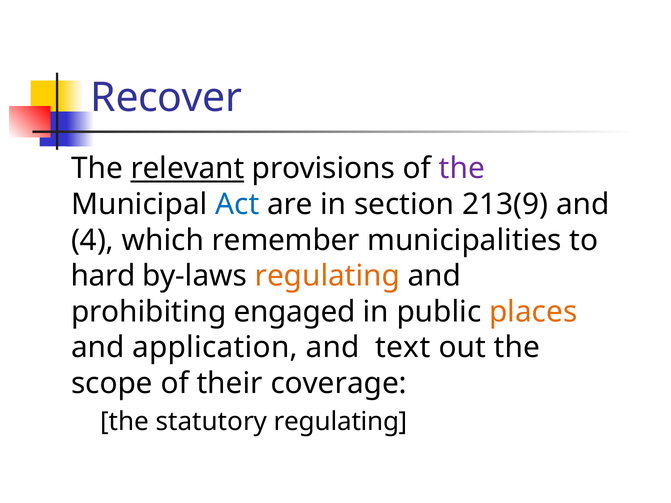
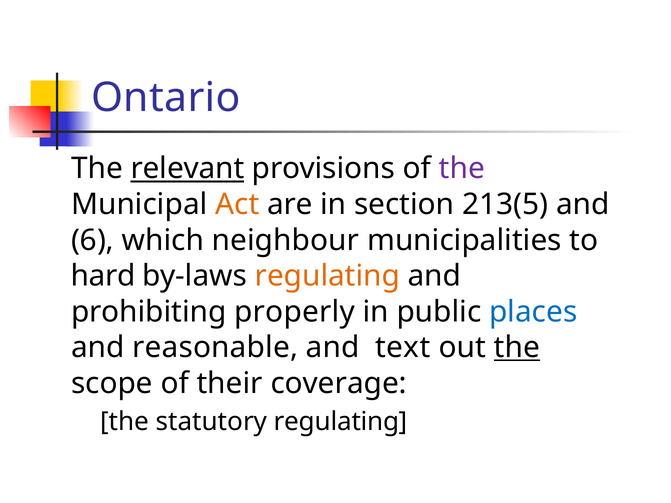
Recover: Recover -> Ontario
Act colour: blue -> orange
213(9: 213(9 -> 213(5
4: 4 -> 6
remember: remember -> neighbour
engaged: engaged -> properly
places colour: orange -> blue
application: application -> reasonable
the at (517, 348) underline: none -> present
